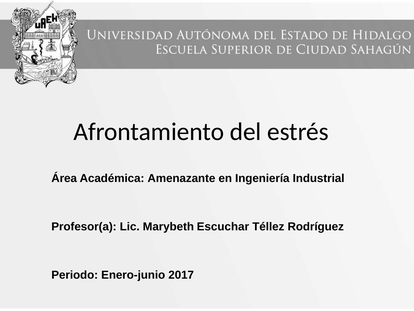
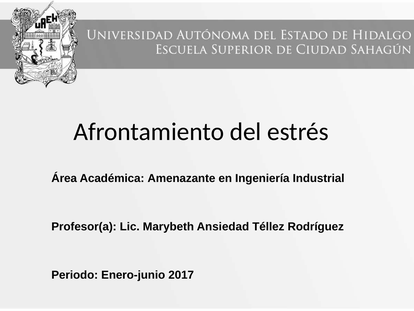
Escuchar: Escuchar -> Ansiedad
